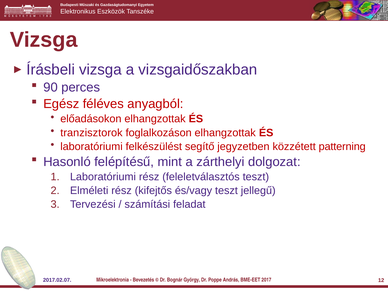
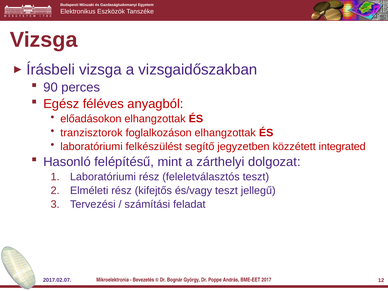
patterning: patterning -> integrated
